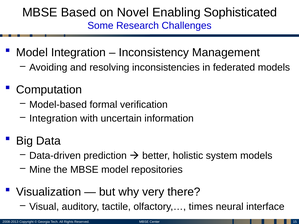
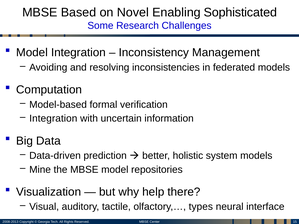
very: very -> help
times: times -> types
